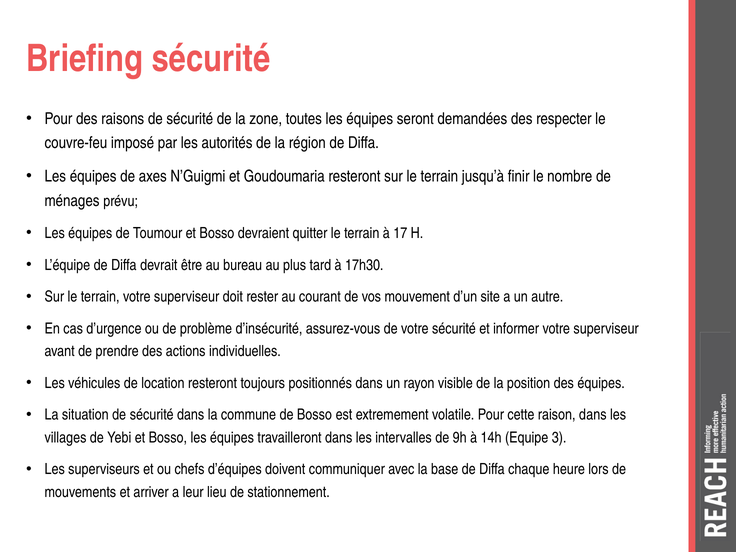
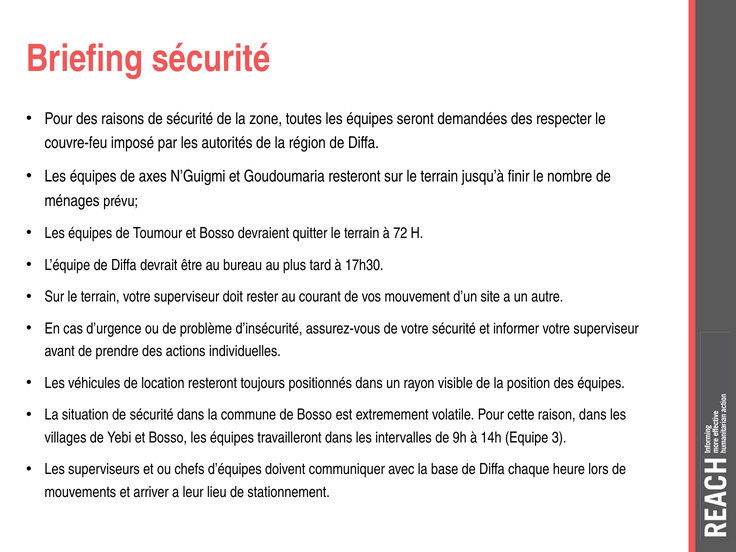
17: 17 -> 72
